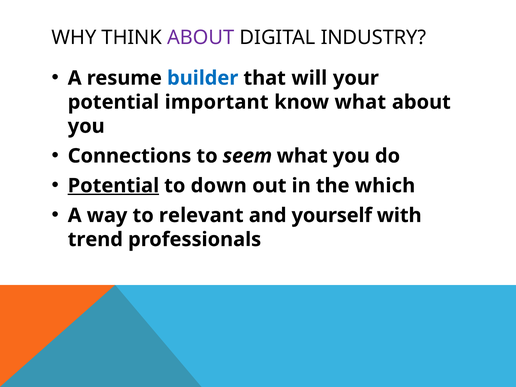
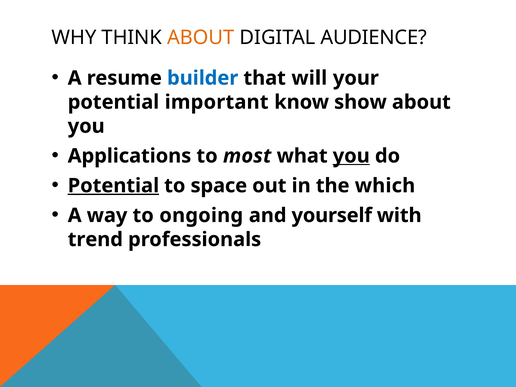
ABOUT at (201, 38) colour: purple -> orange
INDUSTRY: INDUSTRY -> AUDIENCE
know what: what -> show
Connections: Connections -> Applications
seem: seem -> most
you at (351, 156) underline: none -> present
down: down -> space
relevant: relevant -> ongoing
